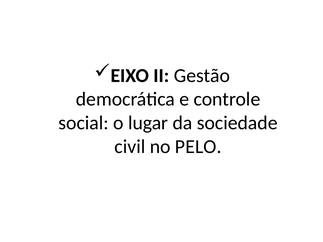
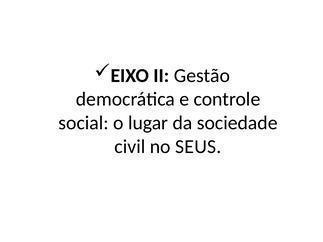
PELO: PELO -> SEUS
